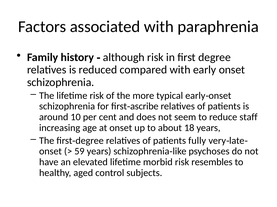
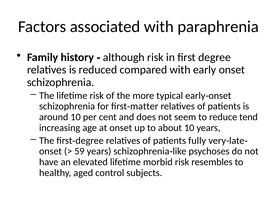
ascribe: ascribe -> matter
staff: staff -> tend
about 18: 18 -> 10
